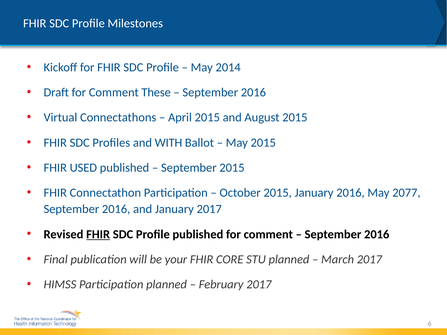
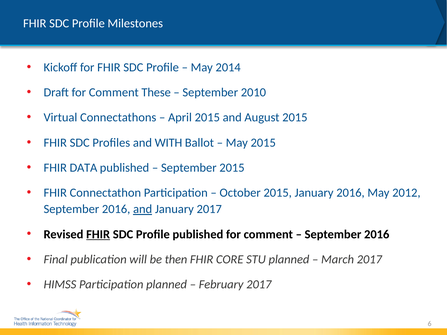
2016 at (253, 93): 2016 -> 2010
USED: USED -> DATA
2077: 2077 -> 2012
and at (143, 209) underline: none -> present
your: your -> then
